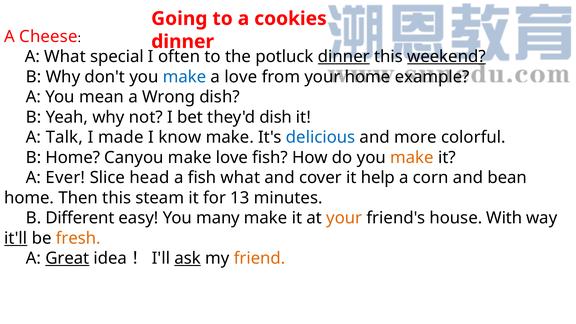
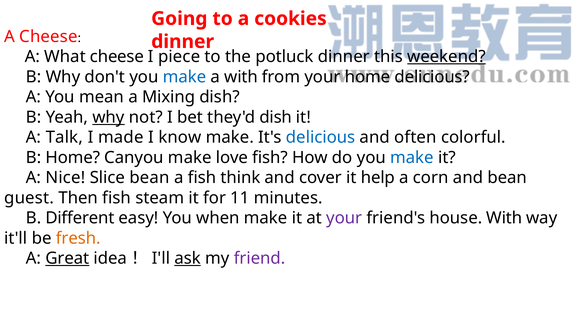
What special: special -> cheese
often: often -> piece
dinner at (344, 57) underline: present -> none
a love: love -> with
home example: example -> delicious
Wrong: Wrong -> Mixing
why at (108, 117) underline: none -> present
more: more -> often
make at (412, 157) colour: orange -> blue
Ever: Ever -> Nice
Slice head: head -> bean
fish what: what -> think
home at (29, 198): home -> guest
Then this: this -> fish
13: 13 -> 11
many: many -> when
your at (344, 218) colour: orange -> purple
it'll underline: present -> none
friend colour: orange -> purple
